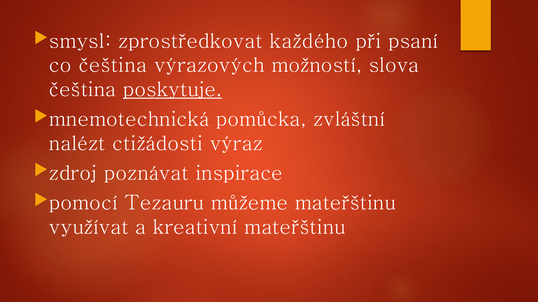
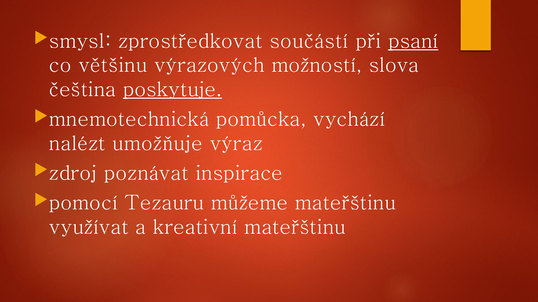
každého: každého -> součástí
psaní underline: none -> present
co čeština: čeština -> většinu
zvláštní: zvláštní -> vychází
ctižádosti: ctižádosti -> umožňuje
